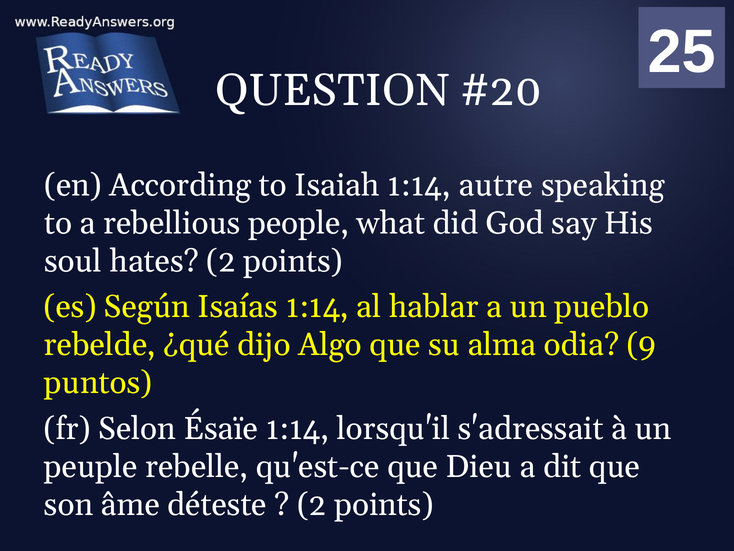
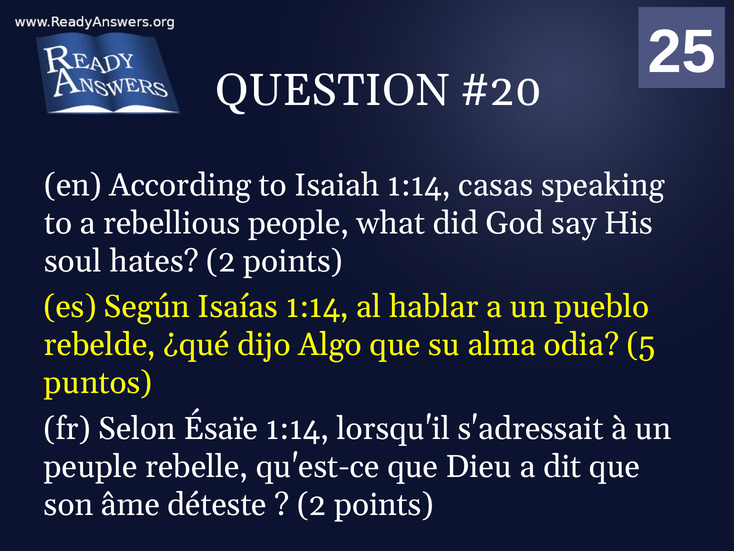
autre: autre -> casas
9: 9 -> 5
